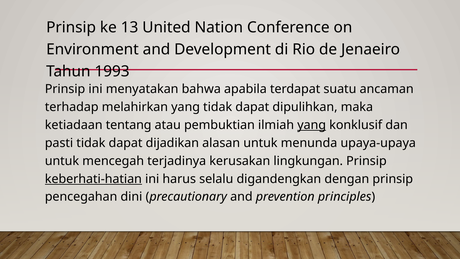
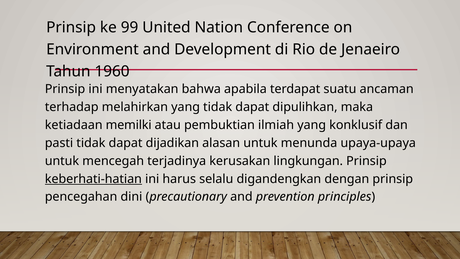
13: 13 -> 99
1993: 1993 -> 1960
tentang: tentang -> memilki
yang at (312, 125) underline: present -> none
